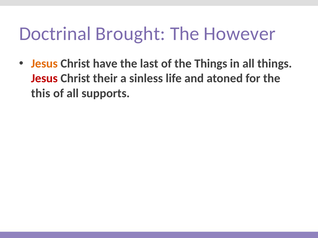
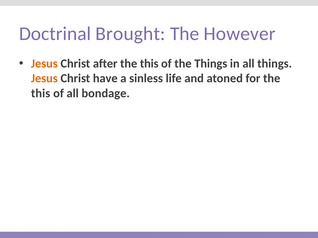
have: have -> after
last at (149, 64): last -> this
Jesus at (44, 79) colour: red -> orange
their: their -> have
supports: supports -> bondage
